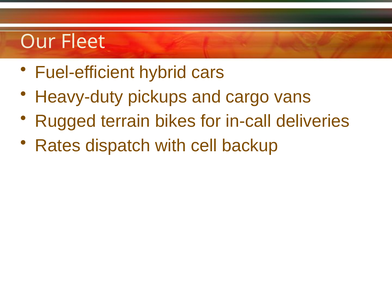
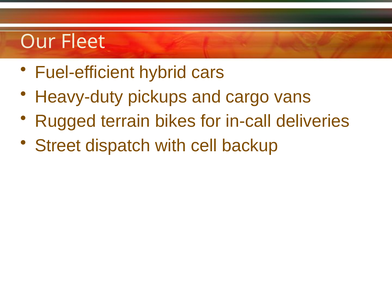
Rates: Rates -> Street
